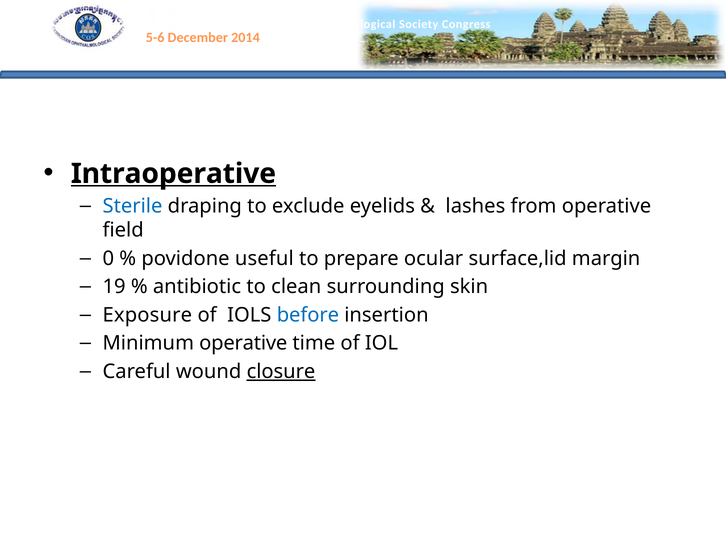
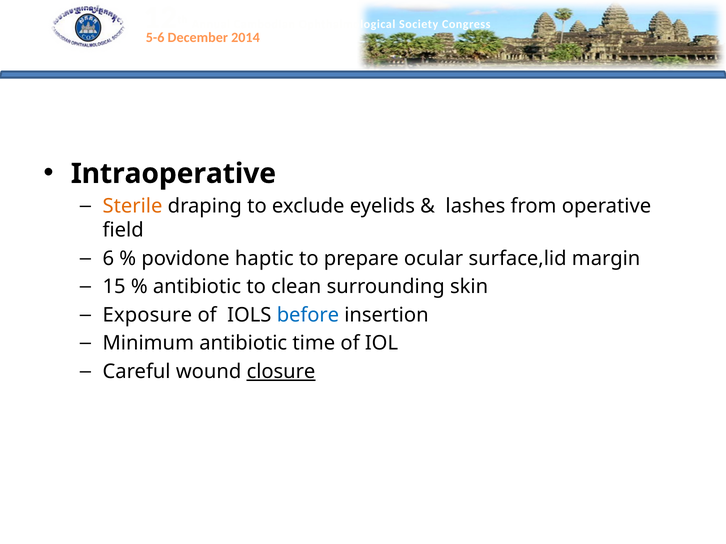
Intraoperative underline: present -> none
Sterile colour: blue -> orange
0: 0 -> 6
useful: useful -> haptic
19: 19 -> 15
Minimum operative: operative -> antibiotic
